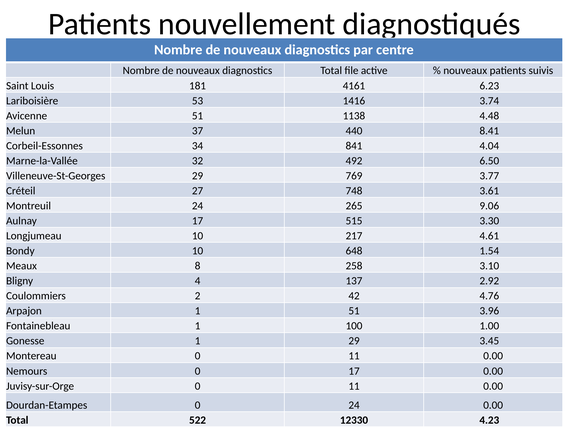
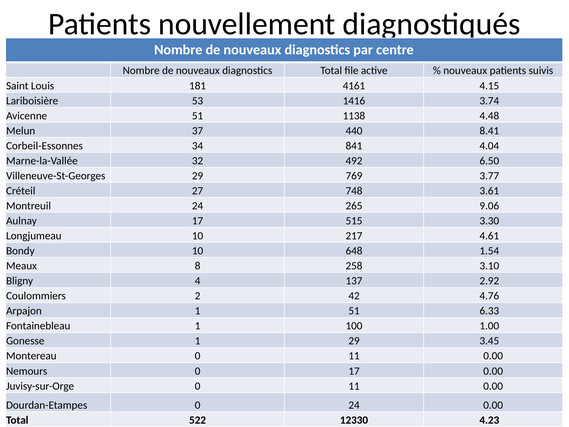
6.23: 6.23 -> 4.15
3.96: 3.96 -> 6.33
